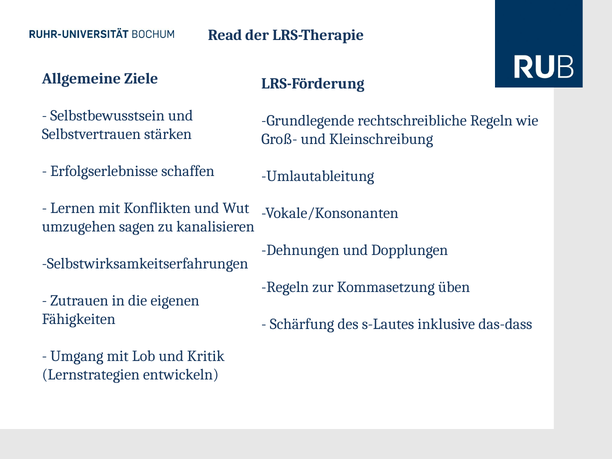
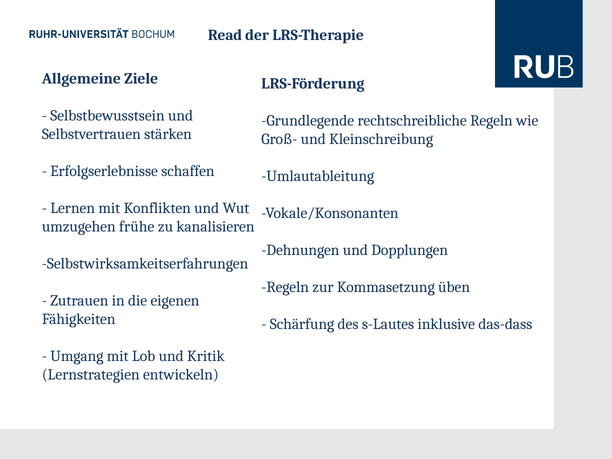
sagen: sagen -> frühe
